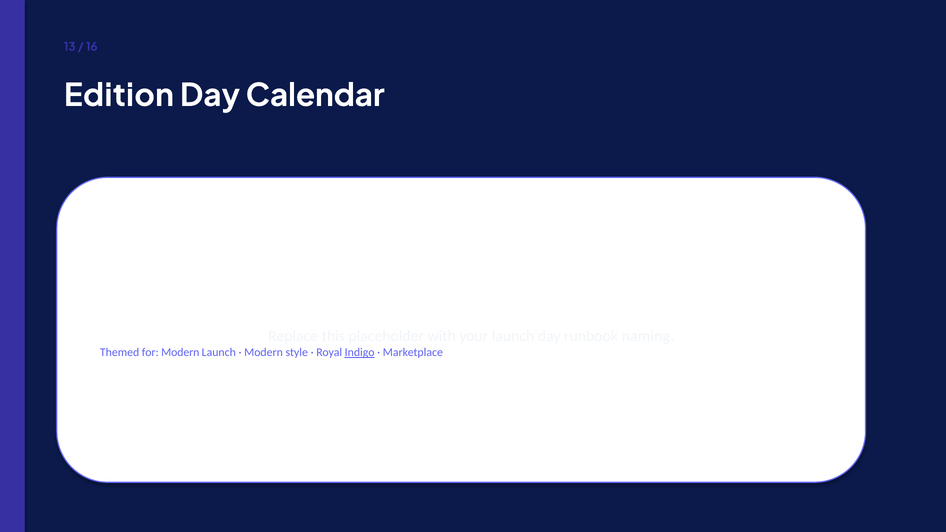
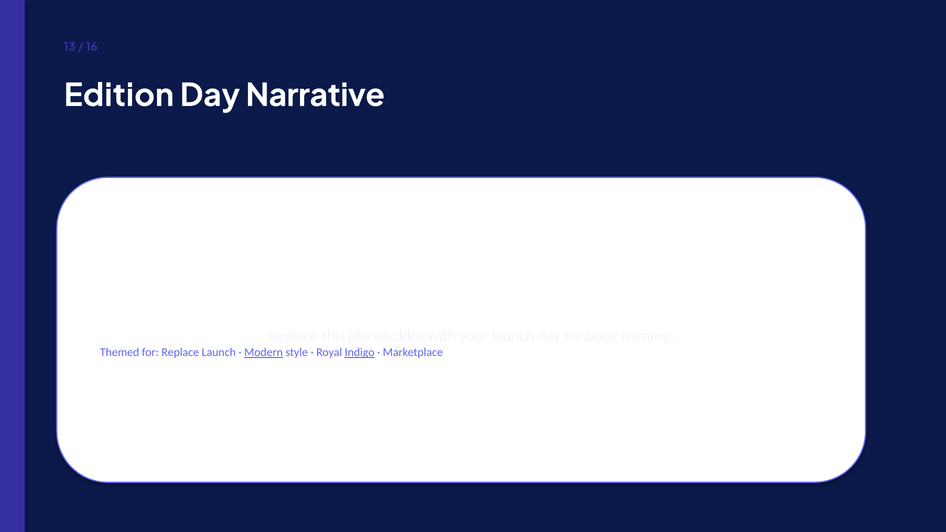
Calendar: Calendar -> Narrative
for Modern: Modern -> Replace
Modern at (264, 353) underline: none -> present
